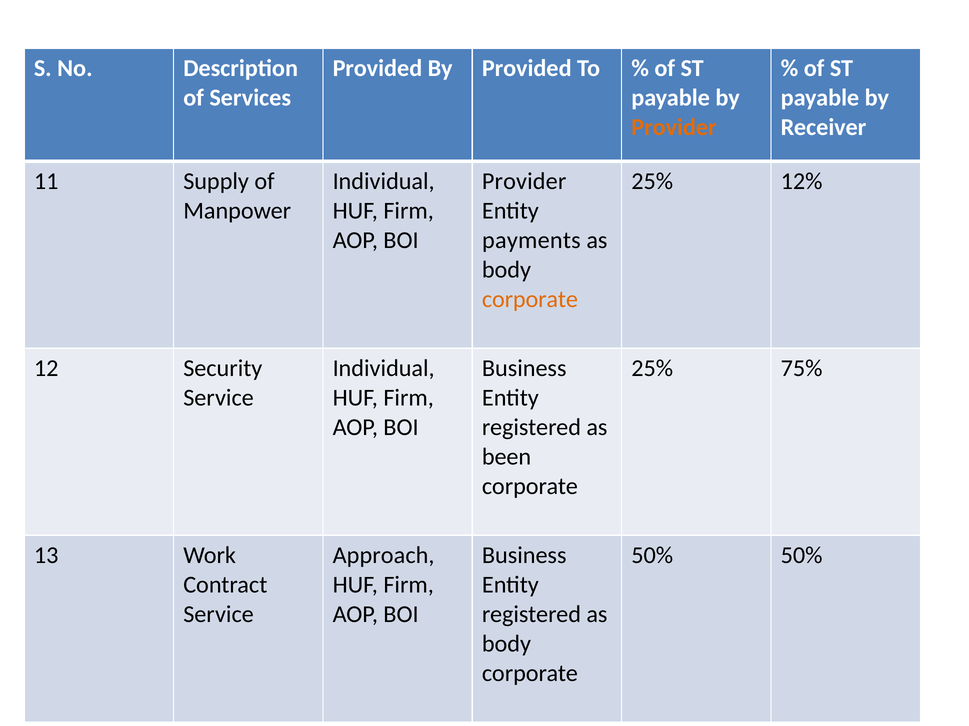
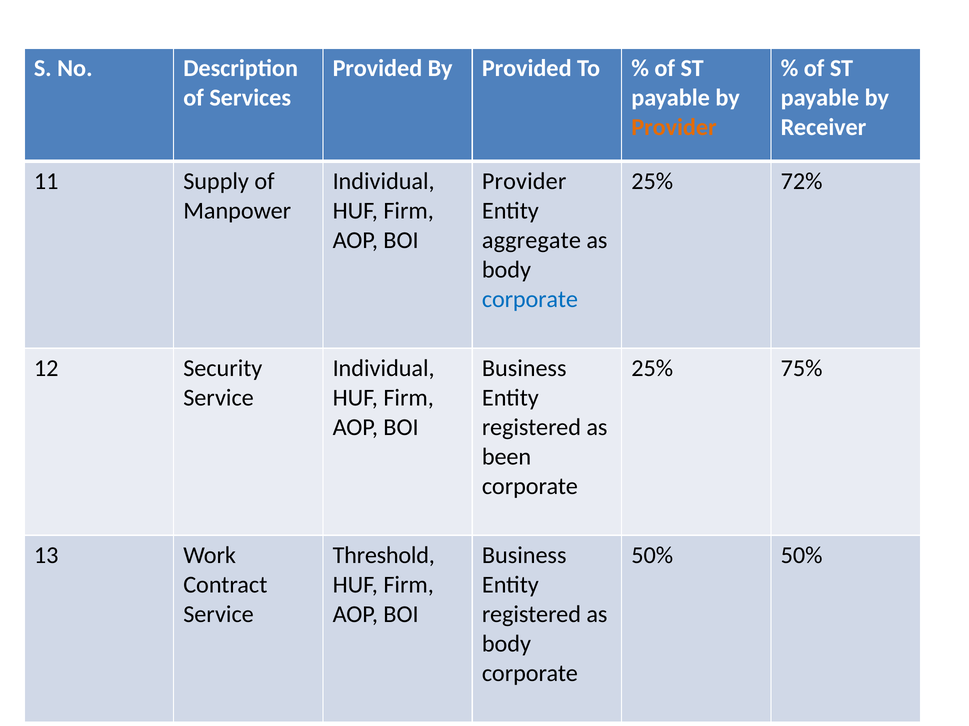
12%: 12% -> 72%
payments: payments -> aggregate
corporate at (530, 300) colour: orange -> blue
Approach: Approach -> Threshold
